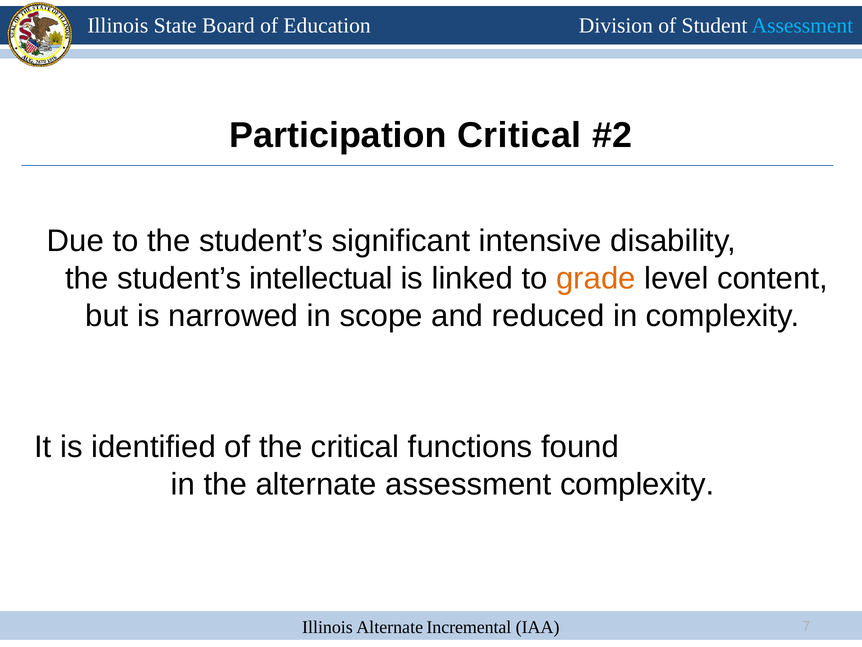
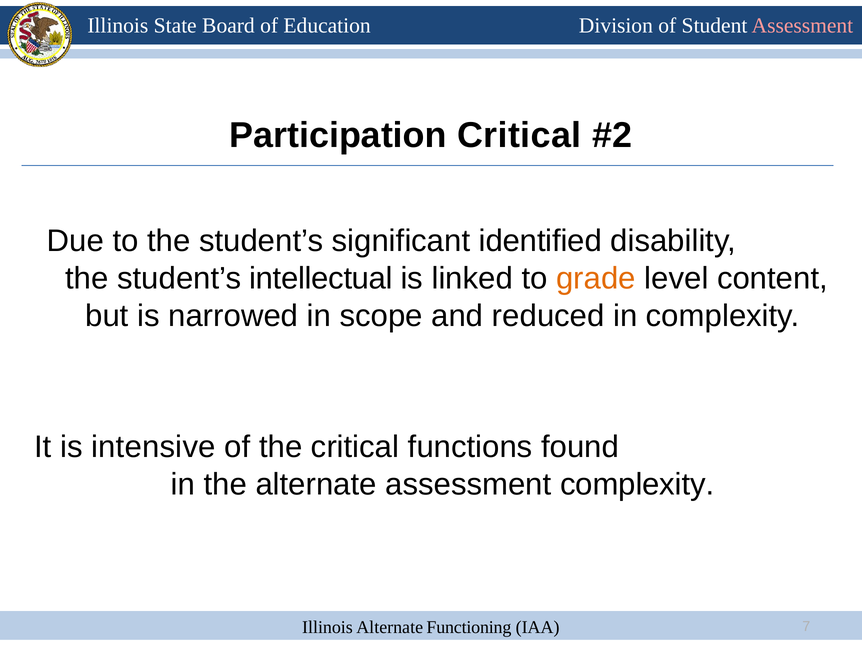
Assessment at (802, 26) colour: light blue -> pink
intensive: intensive -> identified
identified: identified -> intensive
Incremental: Incremental -> Functioning
